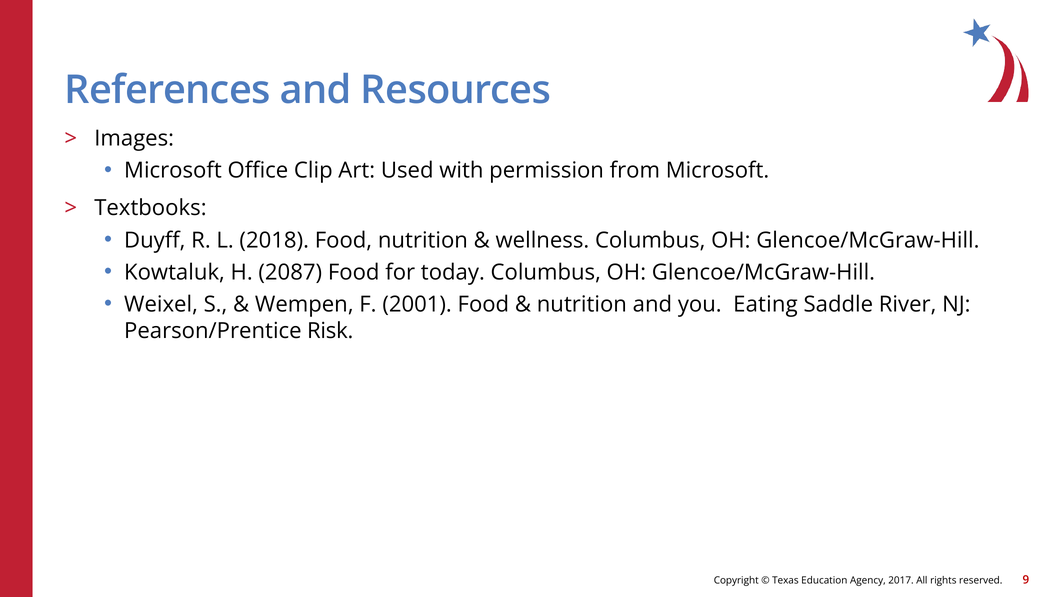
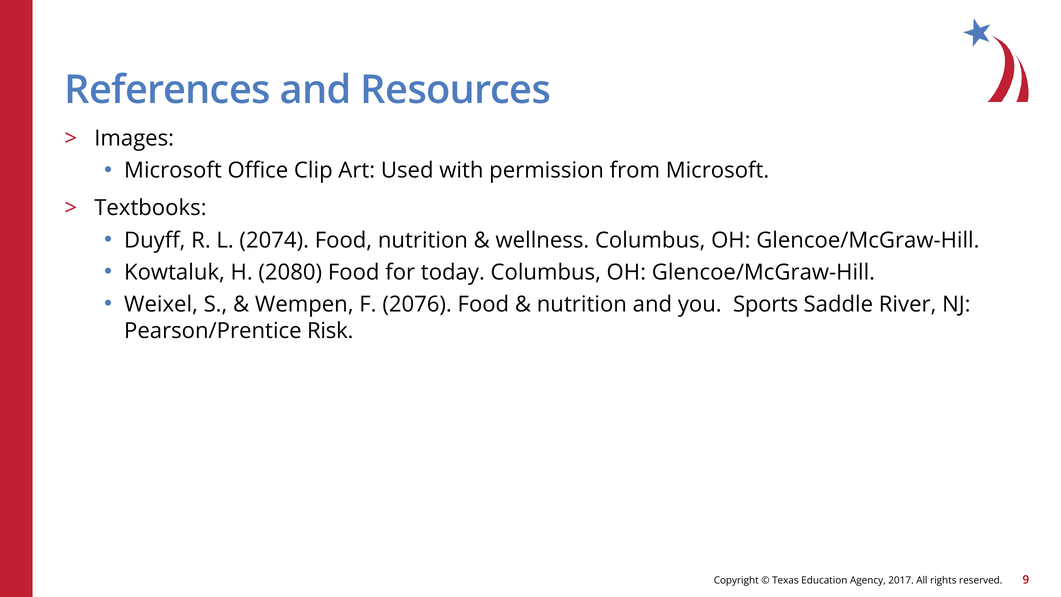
2018: 2018 -> 2074
2087: 2087 -> 2080
2001: 2001 -> 2076
Eating: Eating -> Sports
